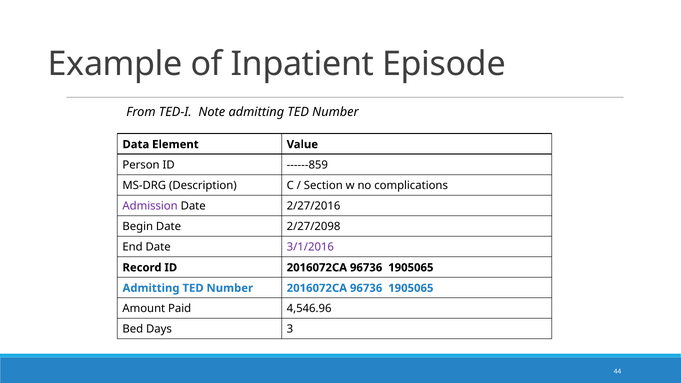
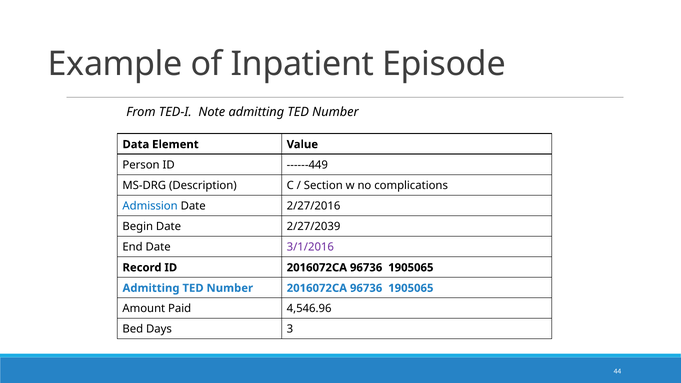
------859: ------859 -> ------449
Admission colour: purple -> blue
2/27/2098: 2/27/2098 -> 2/27/2039
